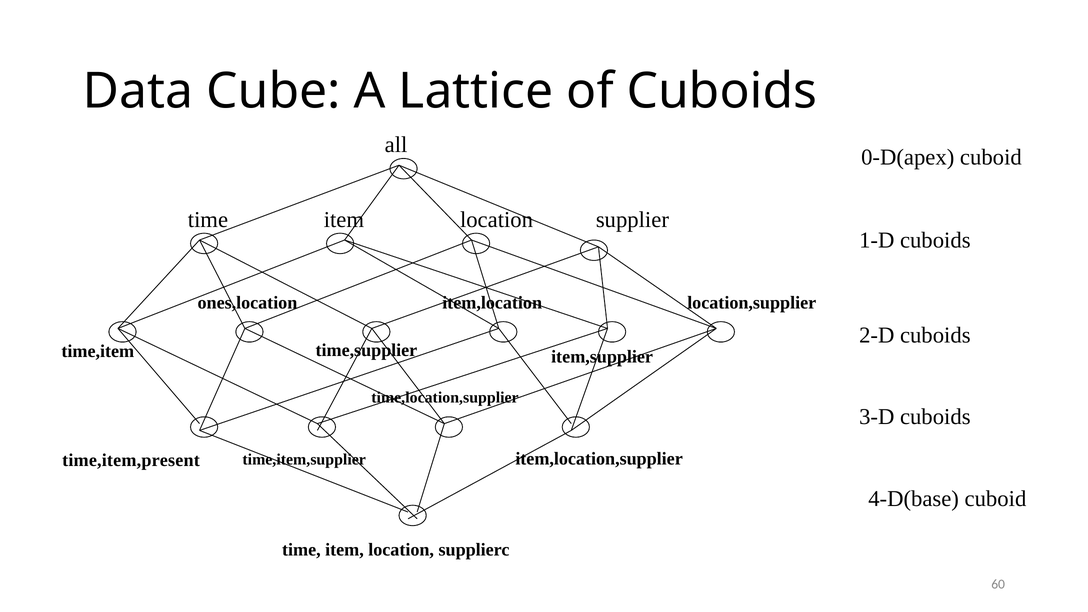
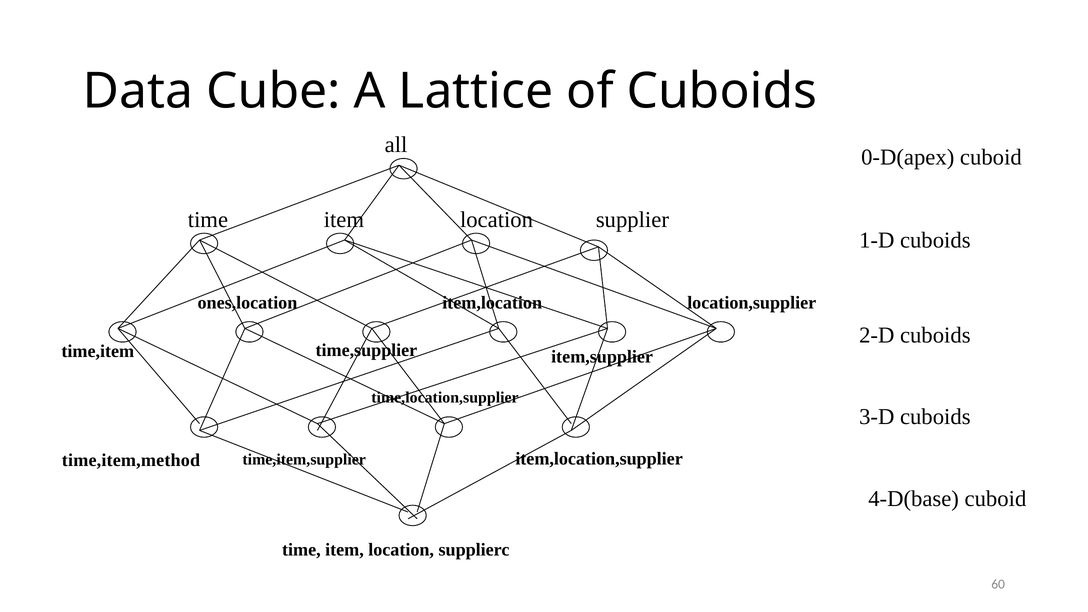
time,item,present: time,item,present -> time,item,method
